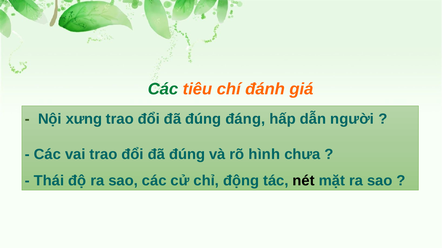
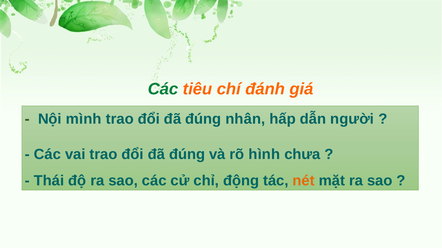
xưng: xưng -> mình
đáng: đáng -> nhân
nét colour: black -> orange
